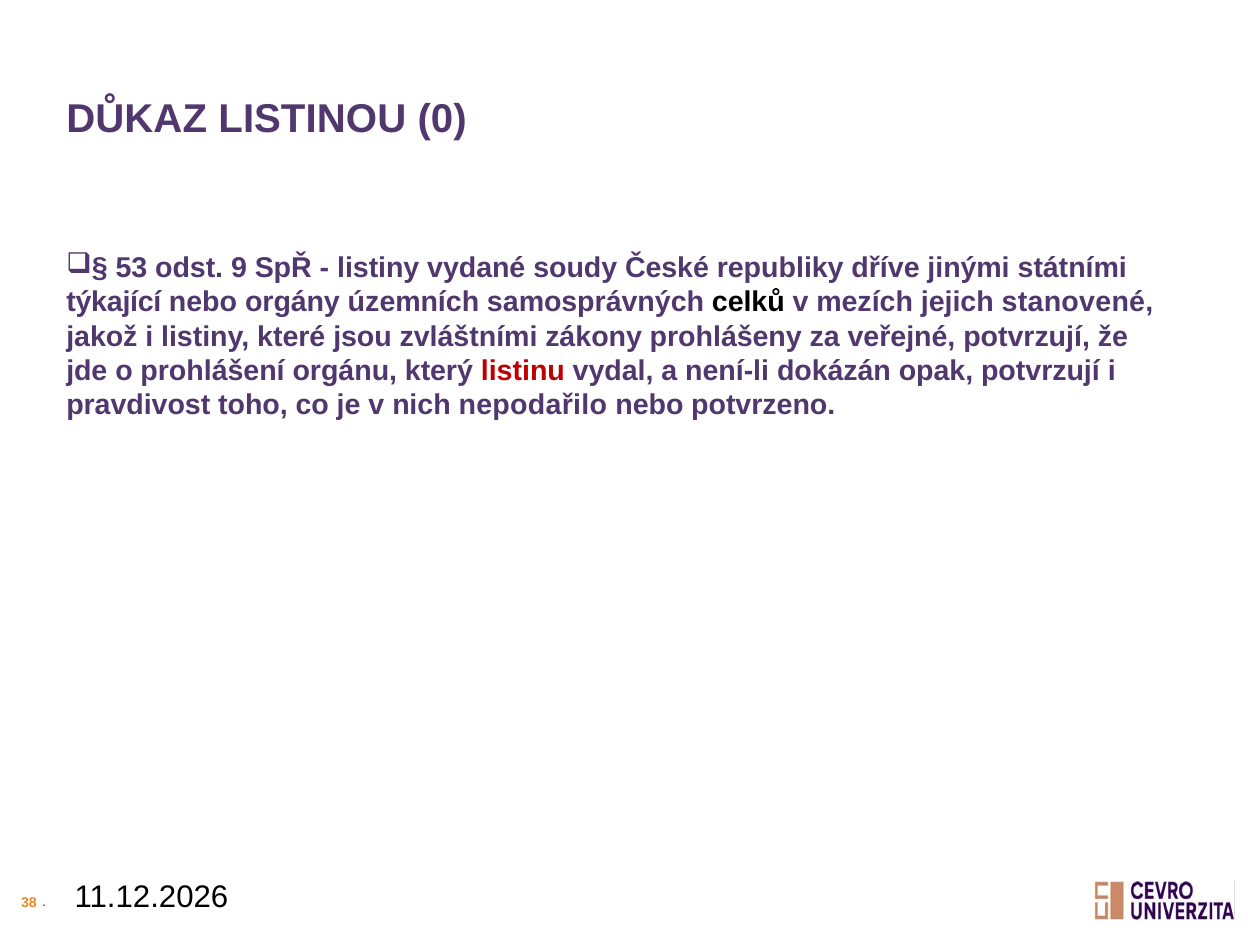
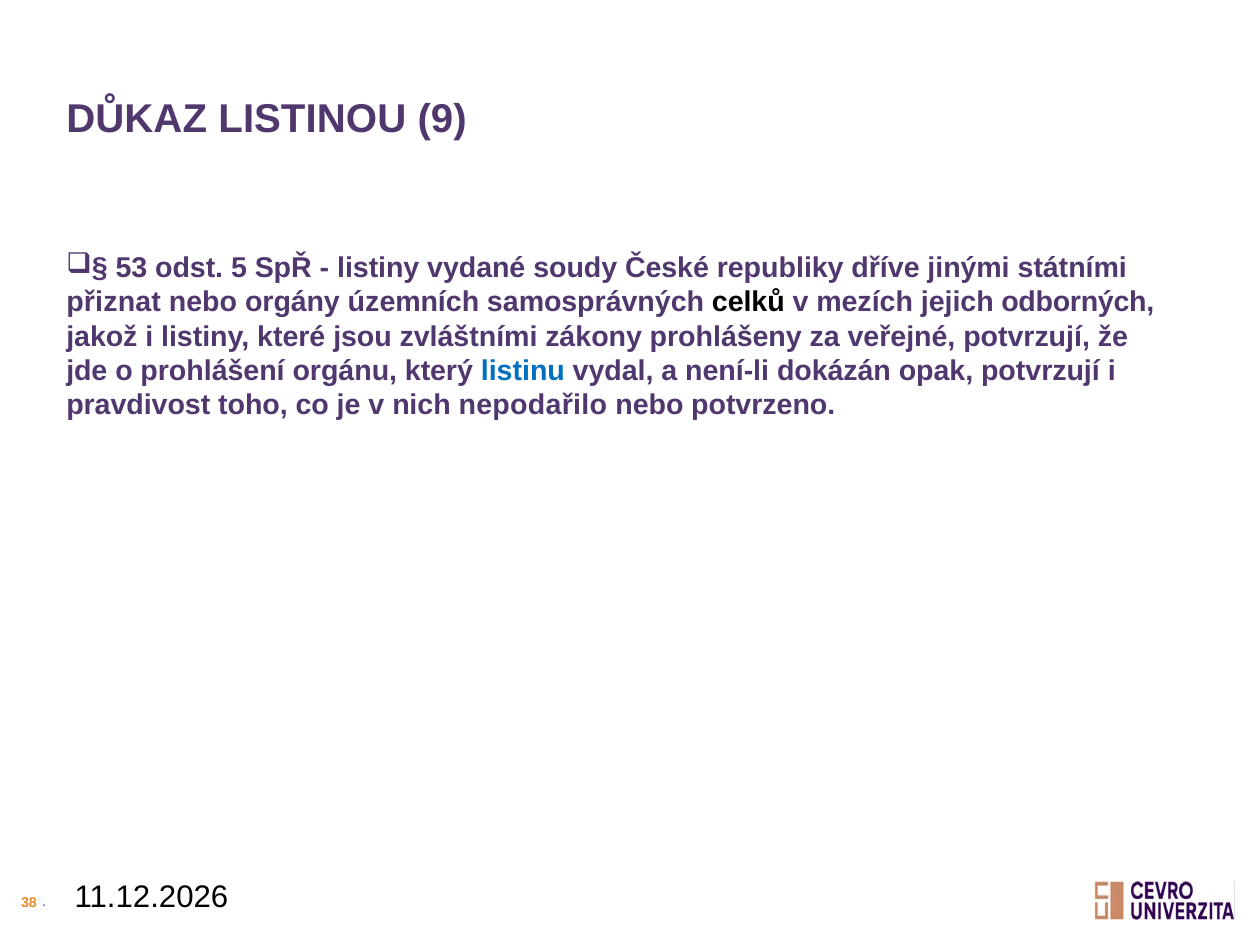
0: 0 -> 9
9: 9 -> 5
týkající: týkající -> přiznat
stanovené: stanovené -> odborných
listinu colour: red -> blue
